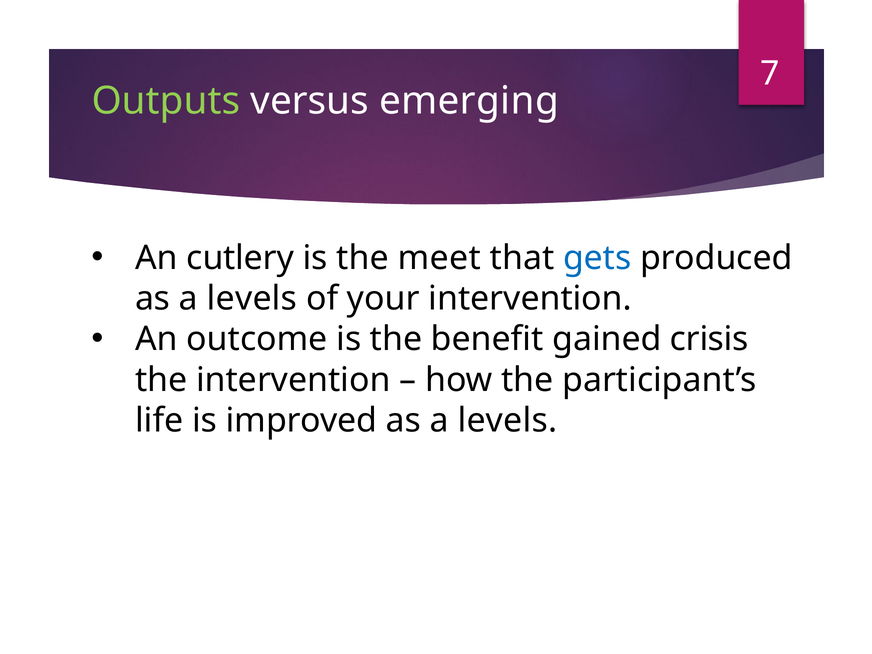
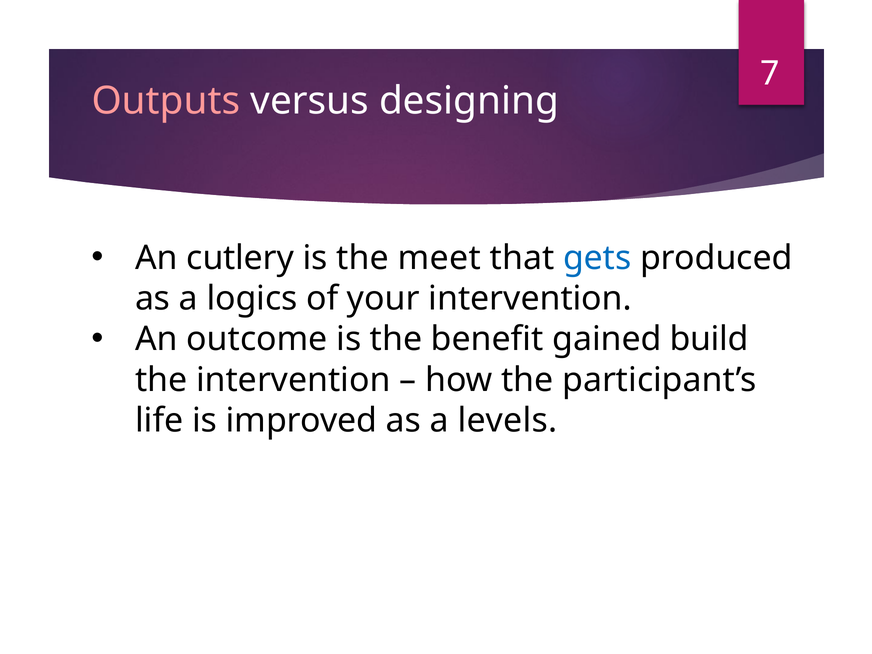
Outputs colour: light green -> pink
emerging: emerging -> designing
levels at (252, 299): levels -> logics
crisis: crisis -> build
